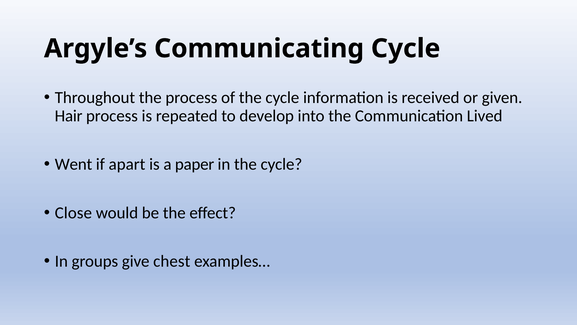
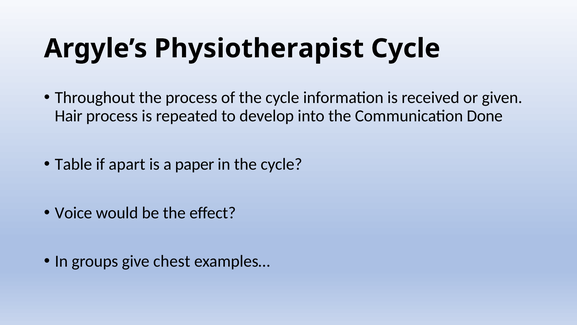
Communicating: Communicating -> Physiotherapist
Lived: Lived -> Done
Went: Went -> Table
Close: Close -> Voice
